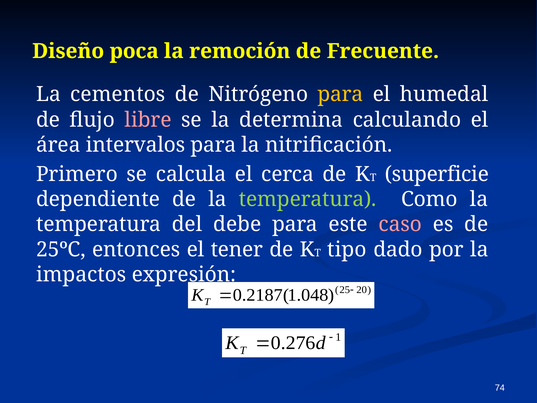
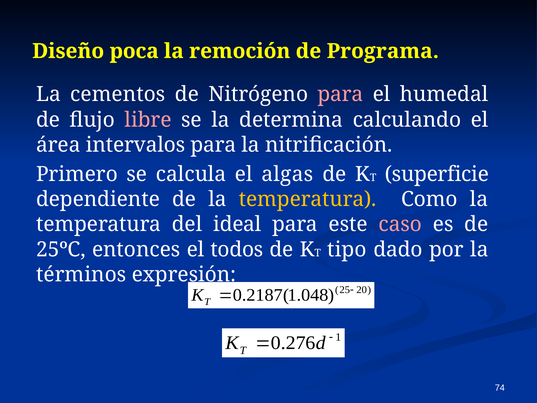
Frecuente: Frecuente -> Programa
para at (340, 94) colour: yellow -> pink
cerca: cerca -> algas
temperatura at (308, 199) colour: light green -> yellow
debe: debe -> ideal
tener: tener -> todos
impactos: impactos -> términos
